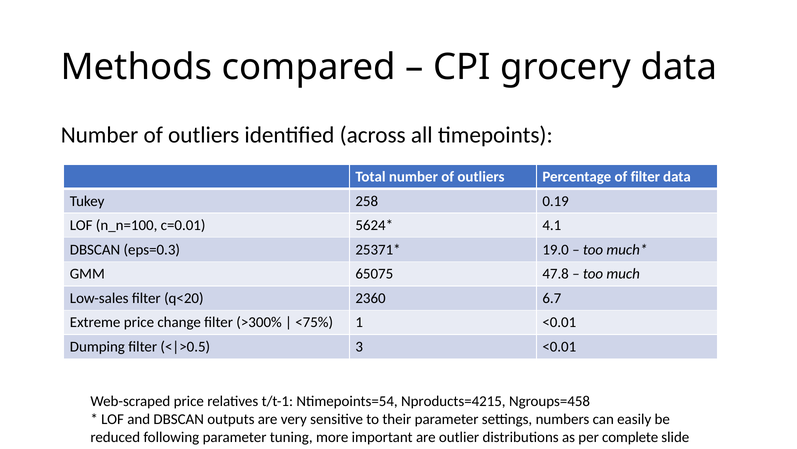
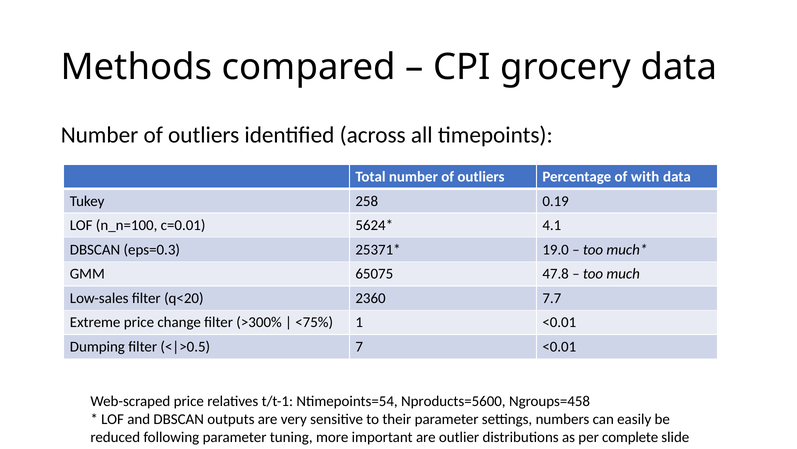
of filter: filter -> with
6.7: 6.7 -> 7.7
3: 3 -> 7
Nproducts=4215: Nproducts=4215 -> Nproducts=5600
